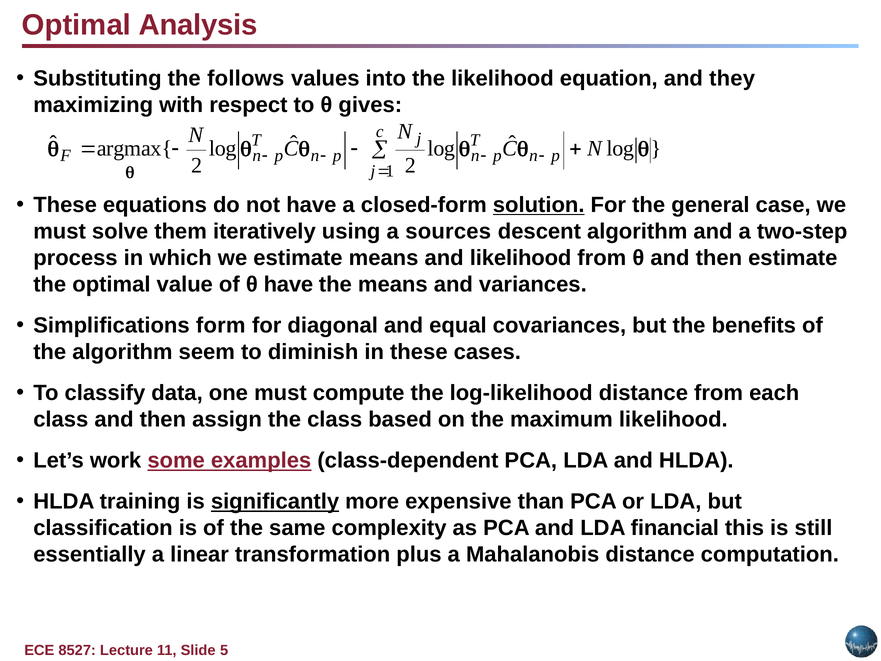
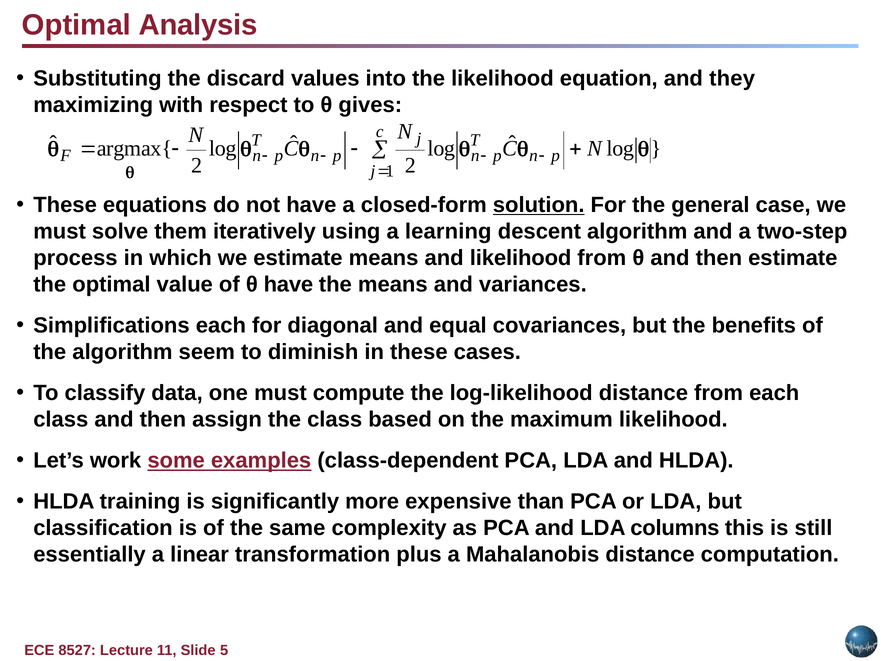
follows: follows -> discard
sources: sources -> learning
Simplifications form: form -> each
significantly underline: present -> none
financial: financial -> columns
